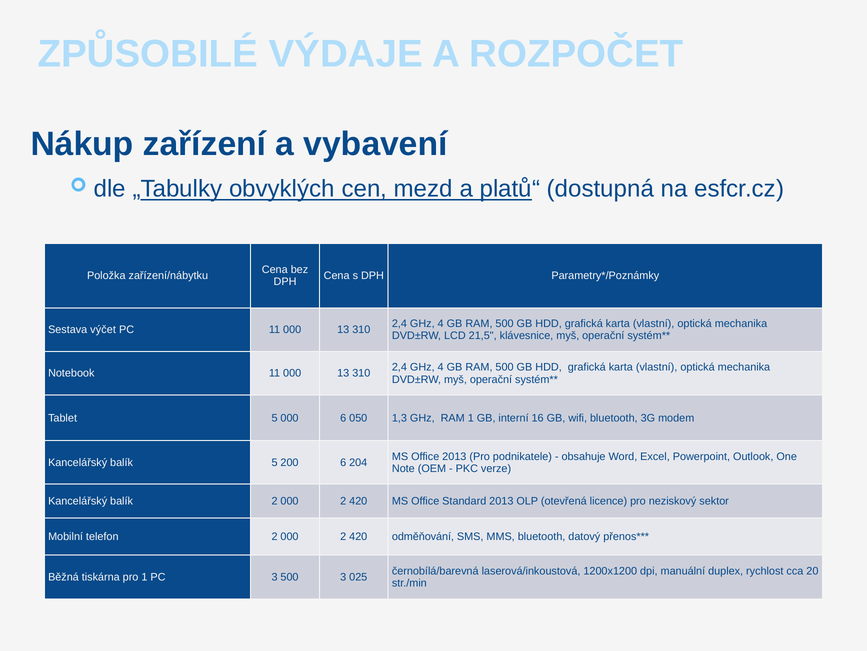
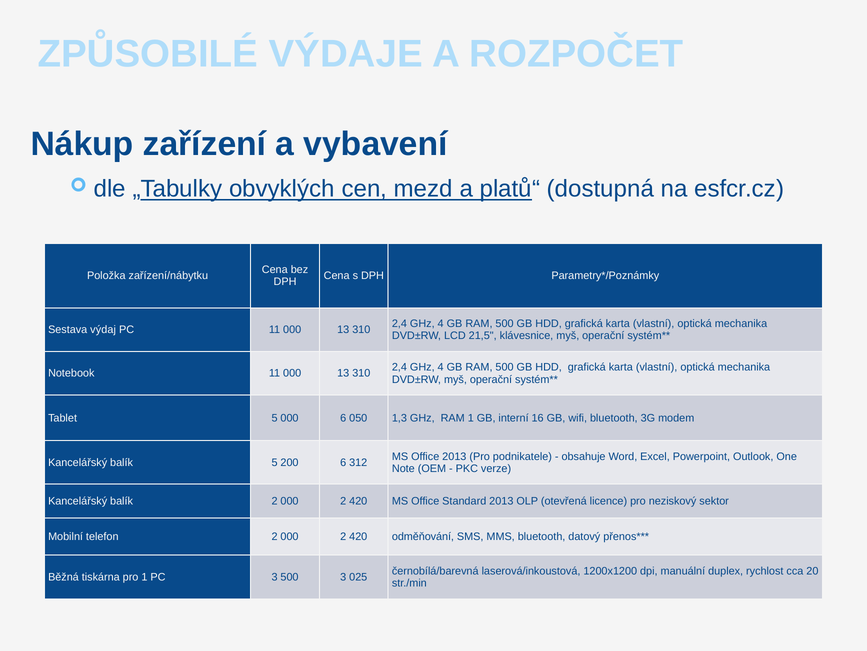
výčet: výčet -> výdaj
204: 204 -> 312
